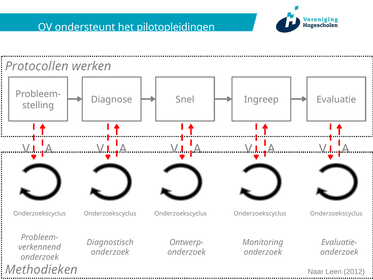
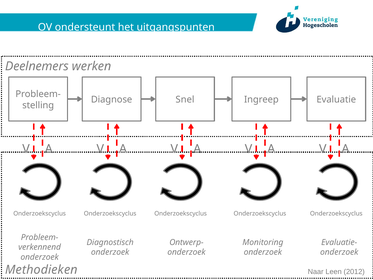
pilotopleidingen: pilotopleidingen -> uitgangspunten
Protocollen: Protocollen -> Deelnemers
